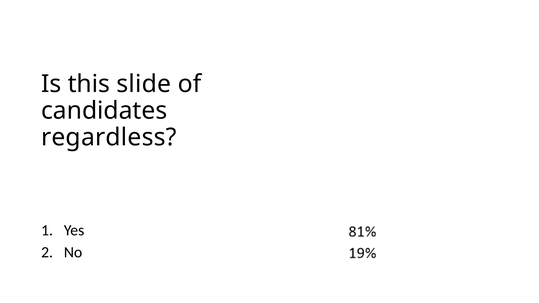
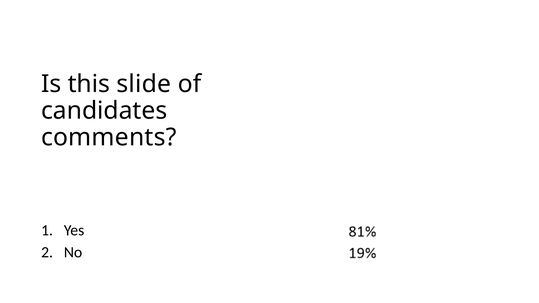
regardless: regardless -> comments
